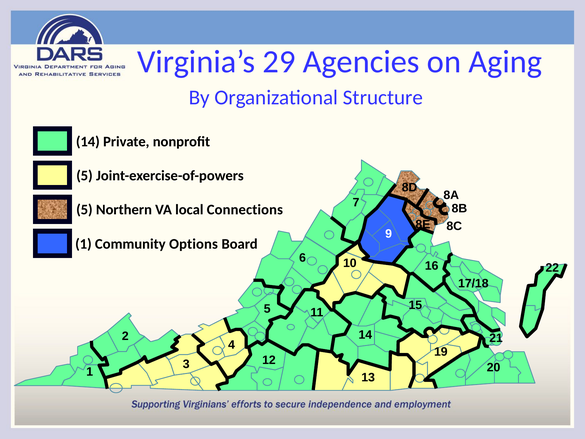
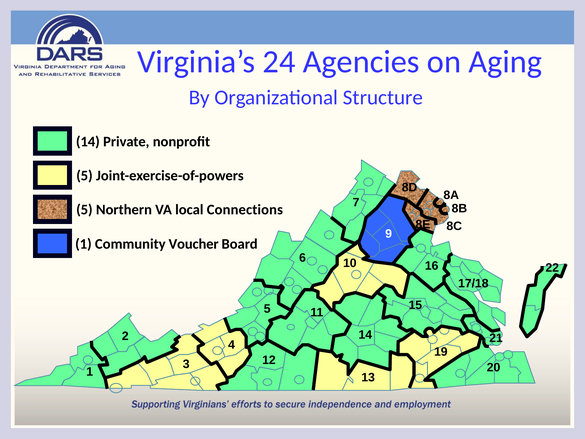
29: 29 -> 24
Options: Options -> Voucher
